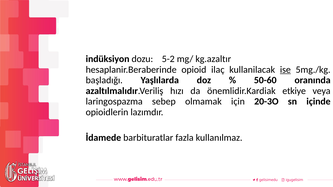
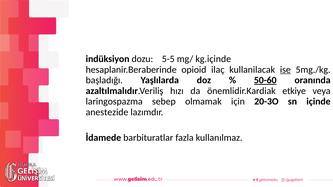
5-2: 5-2 -> 5-5
kg.azaltır: kg.azaltır -> kg.içinde
50-60 underline: none -> present
opioidlerin: opioidlerin -> anestezide
